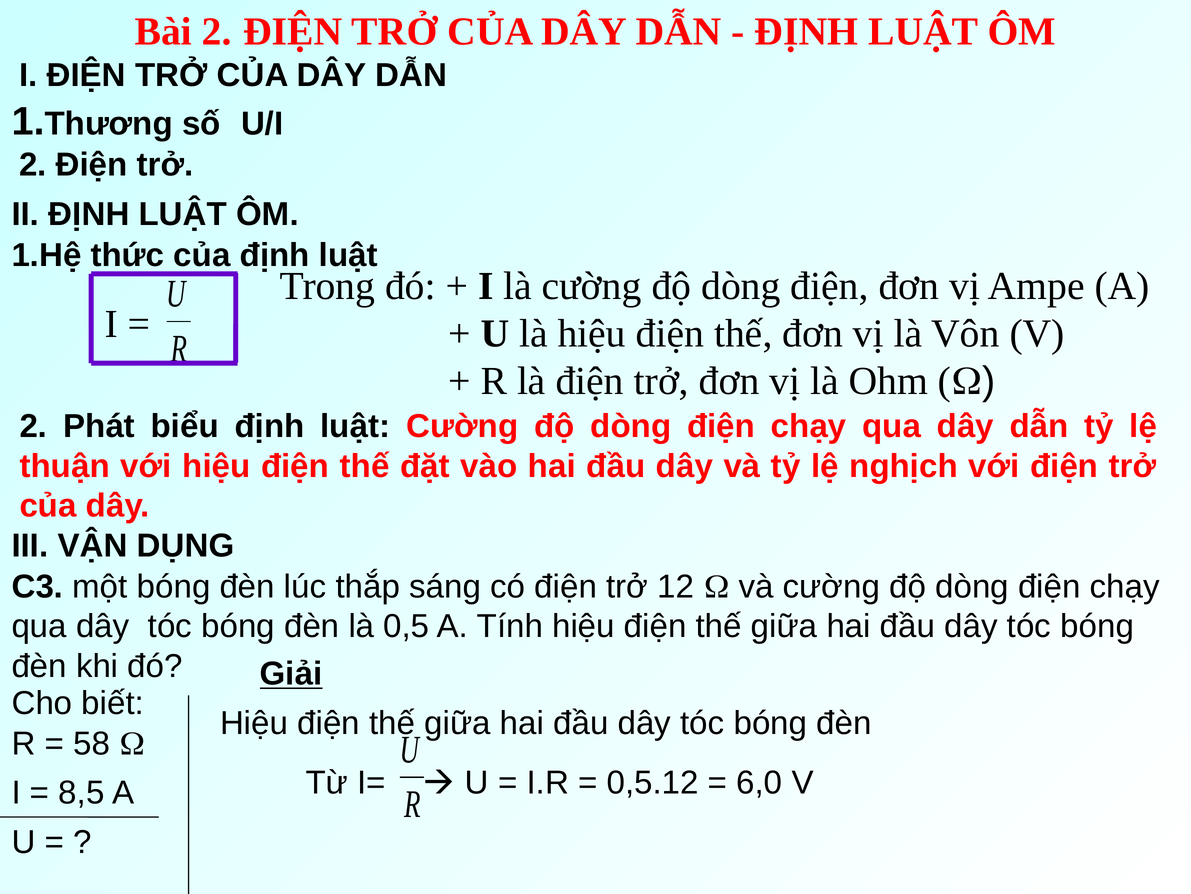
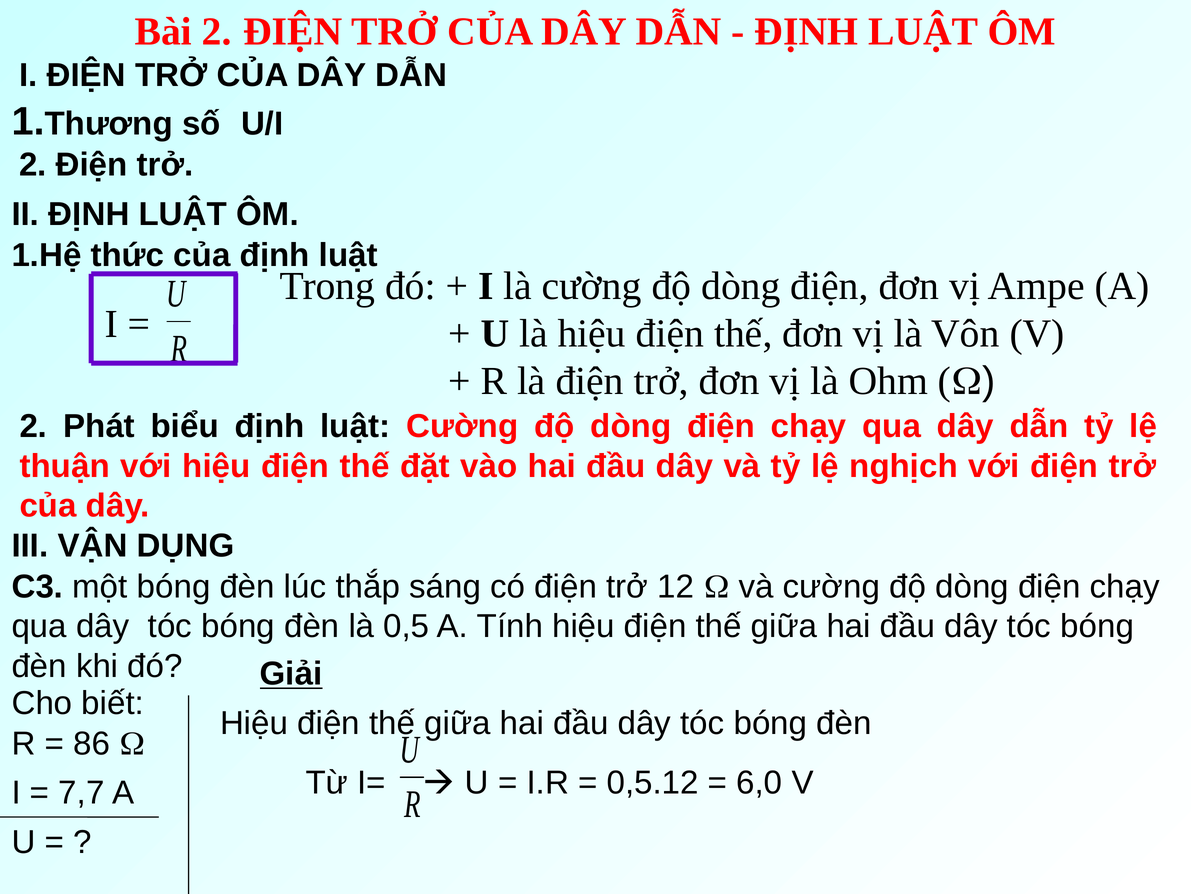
58: 58 -> 86
8,5: 8,5 -> 7,7
